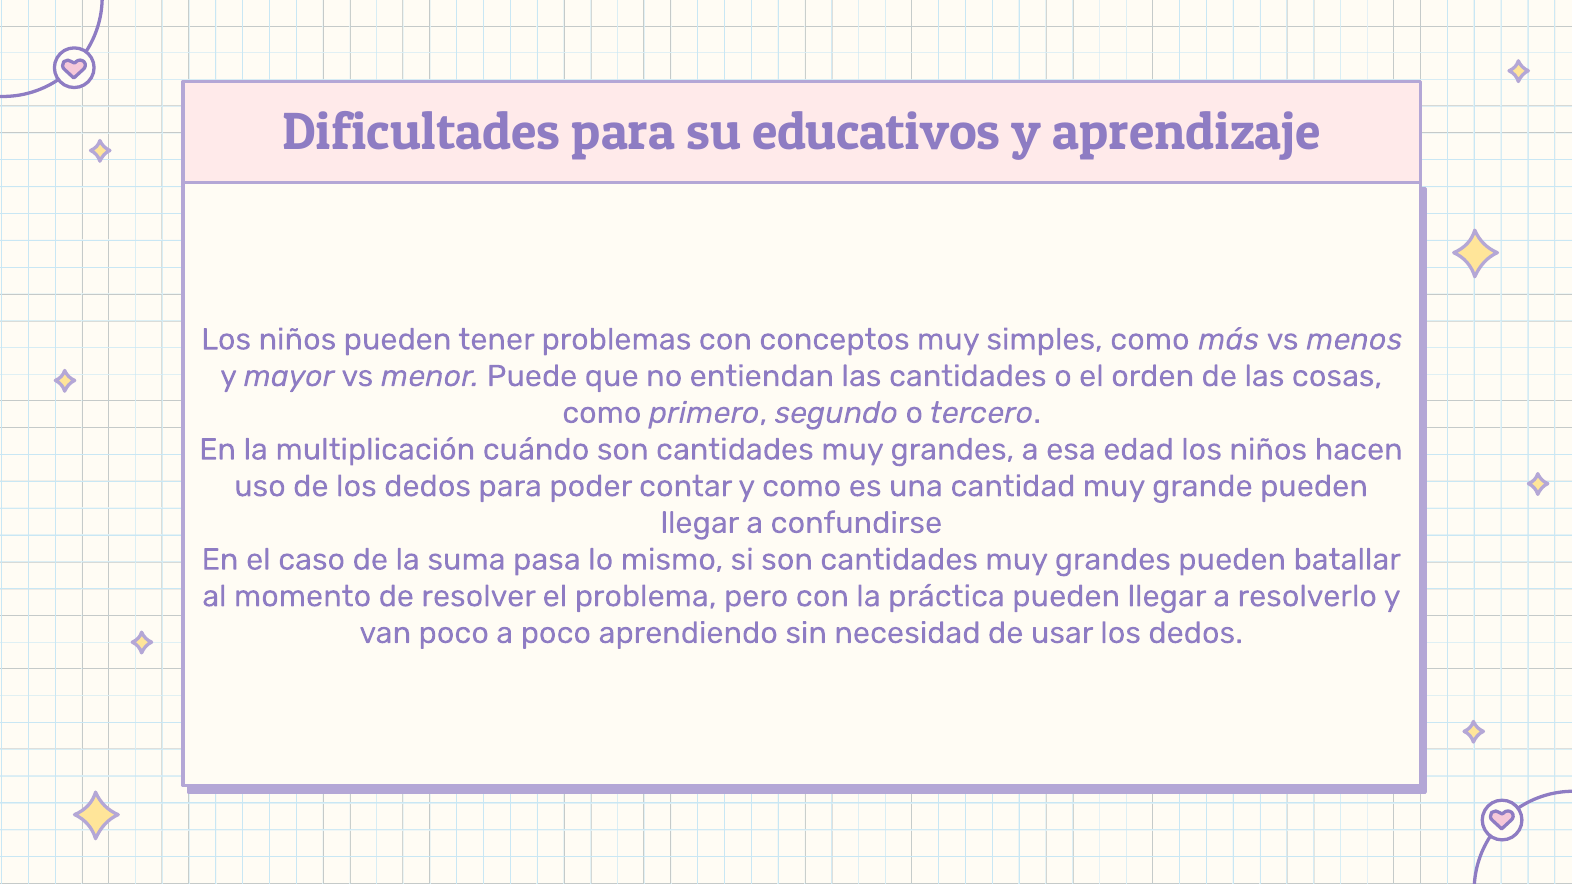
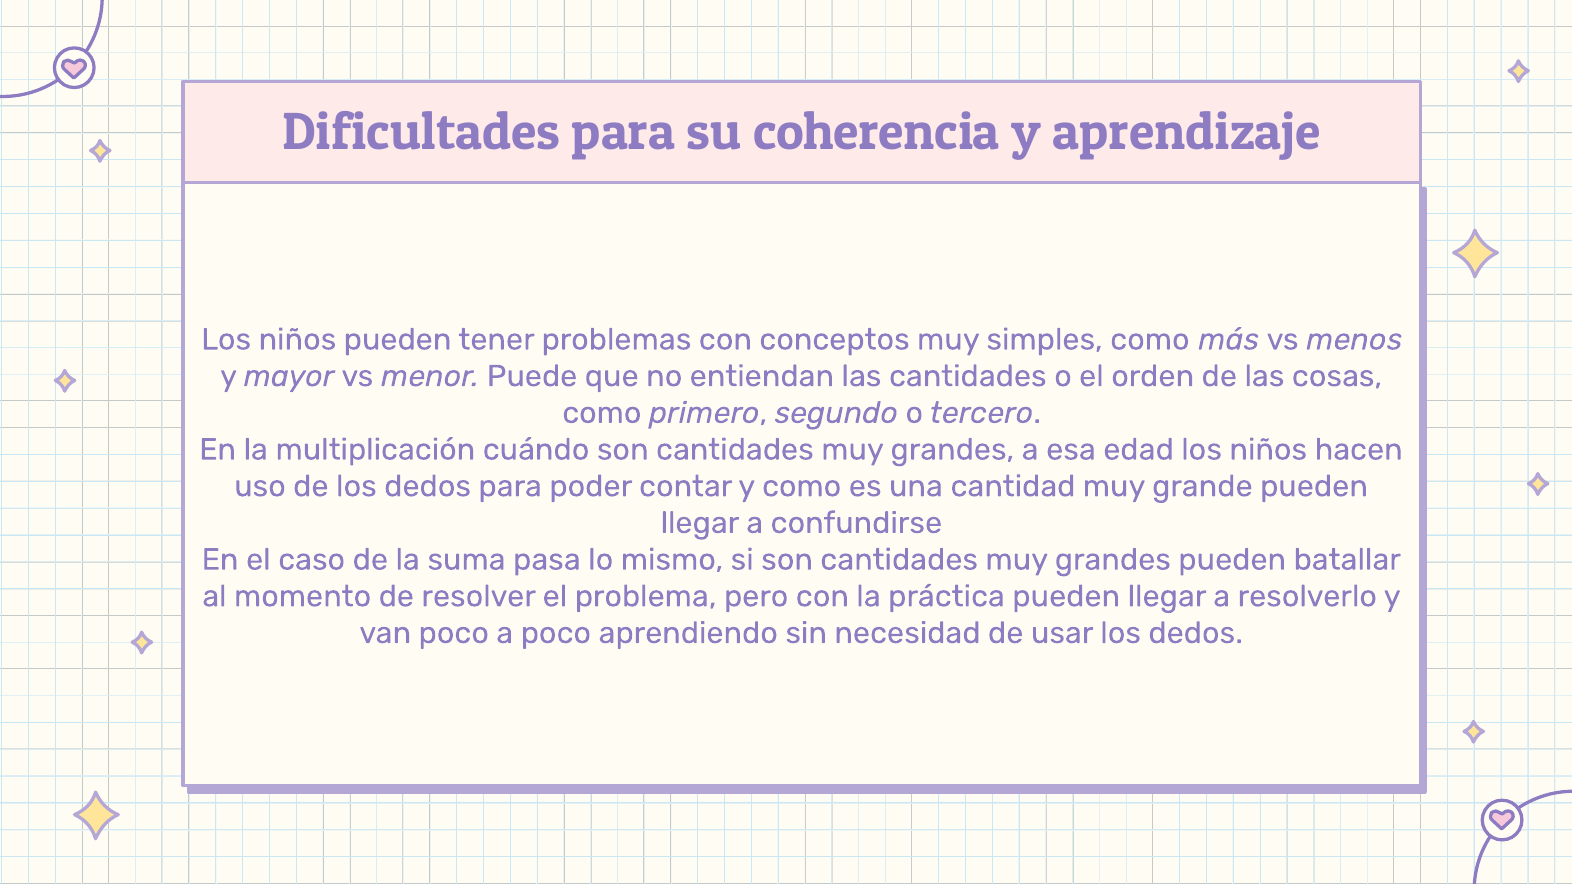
educativos: educativos -> coherencia
